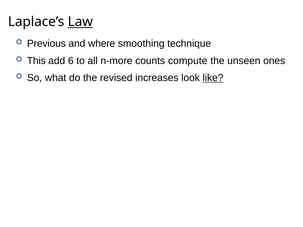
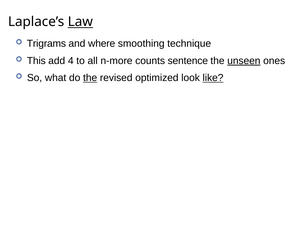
Previous: Previous -> Trigrams
6: 6 -> 4
compute: compute -> sentence
unseen underline: none -> present
the at (90, 78) underline: none -> present
increases: increases -> optimized
